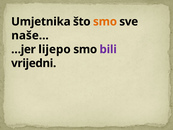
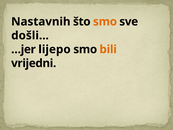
Umjetnika: Umjetnika -> Nastavnih
naše…: naše… -> došli…
bili colour: purple -> orange
